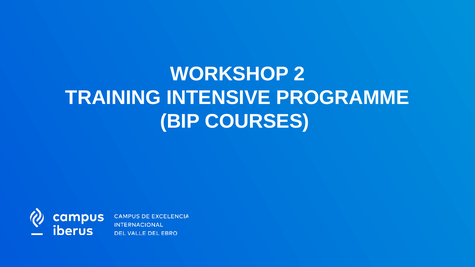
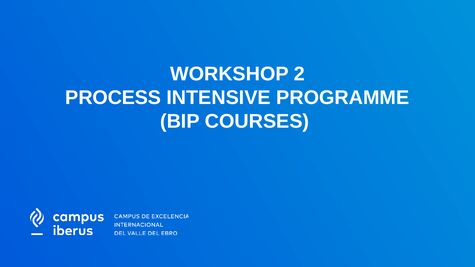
TRAINING: TRAINING -> PROCESS
